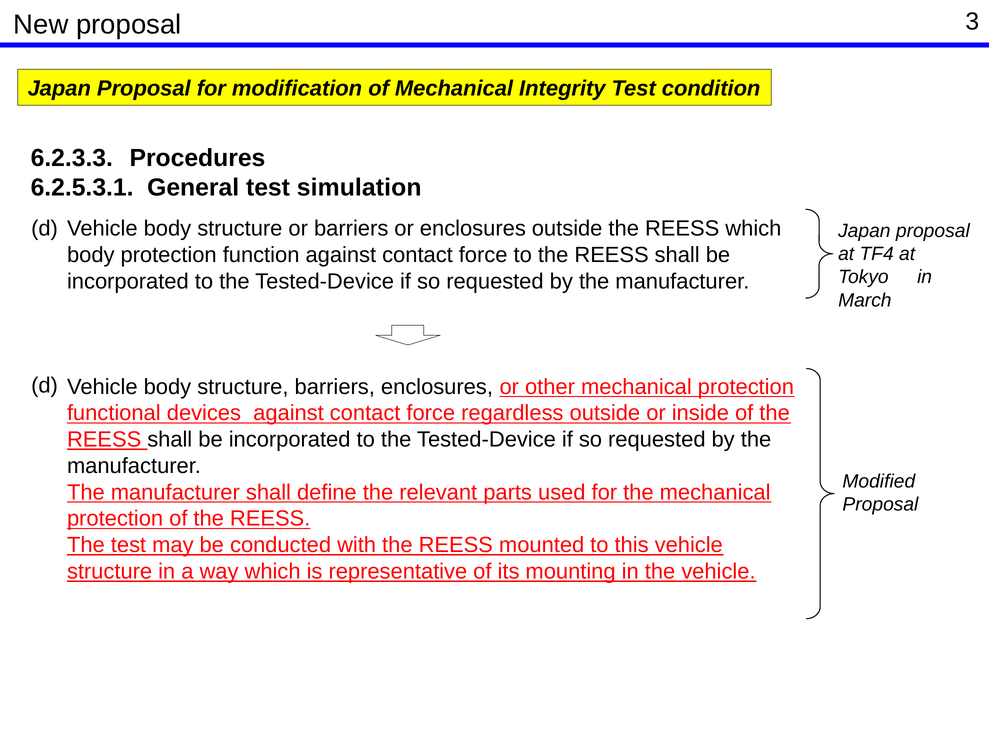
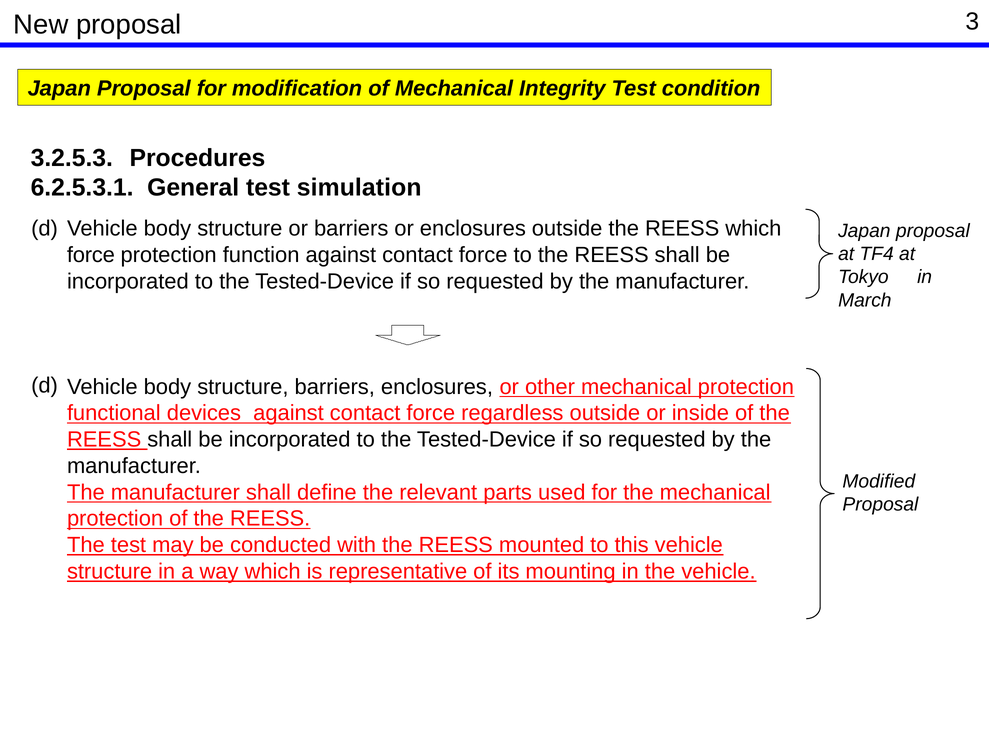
6.2.3.3: 6.2.3.3 -> 3.2.5.3
body at (91, 255): body -> force
